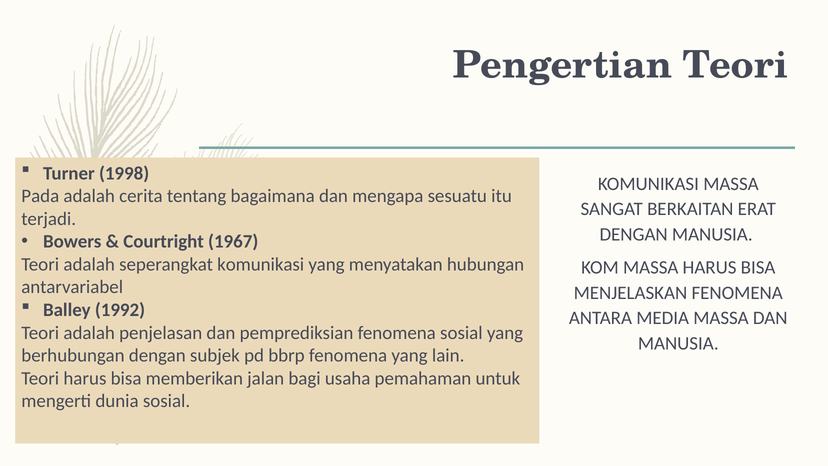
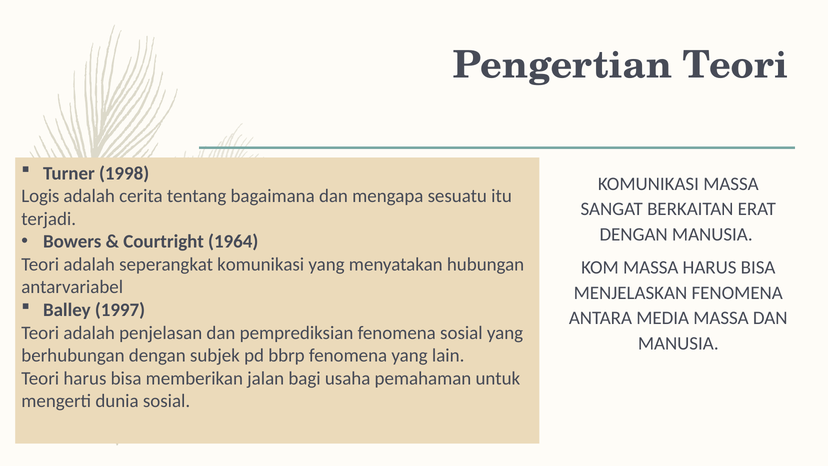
Pada: Pada -> Logis
1967: 1967 -> 1964
1992: 1992 -> 1997
